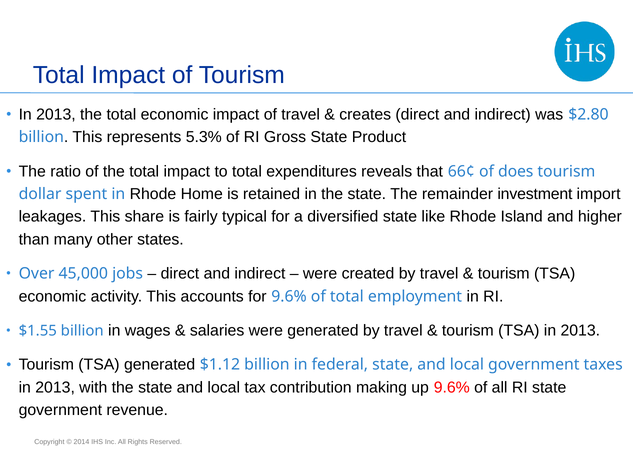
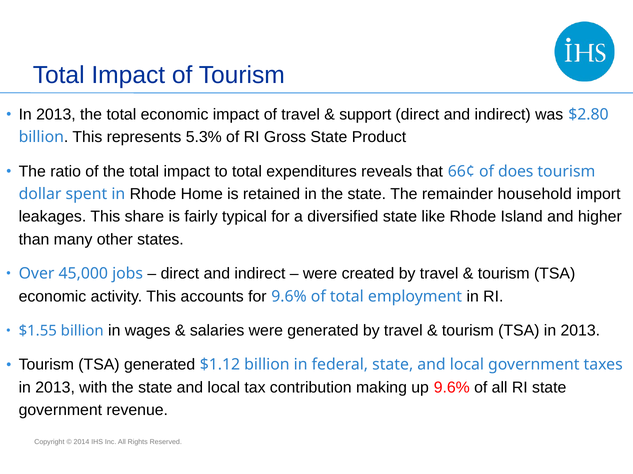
creates: creates -> support
investment: investment -> household
